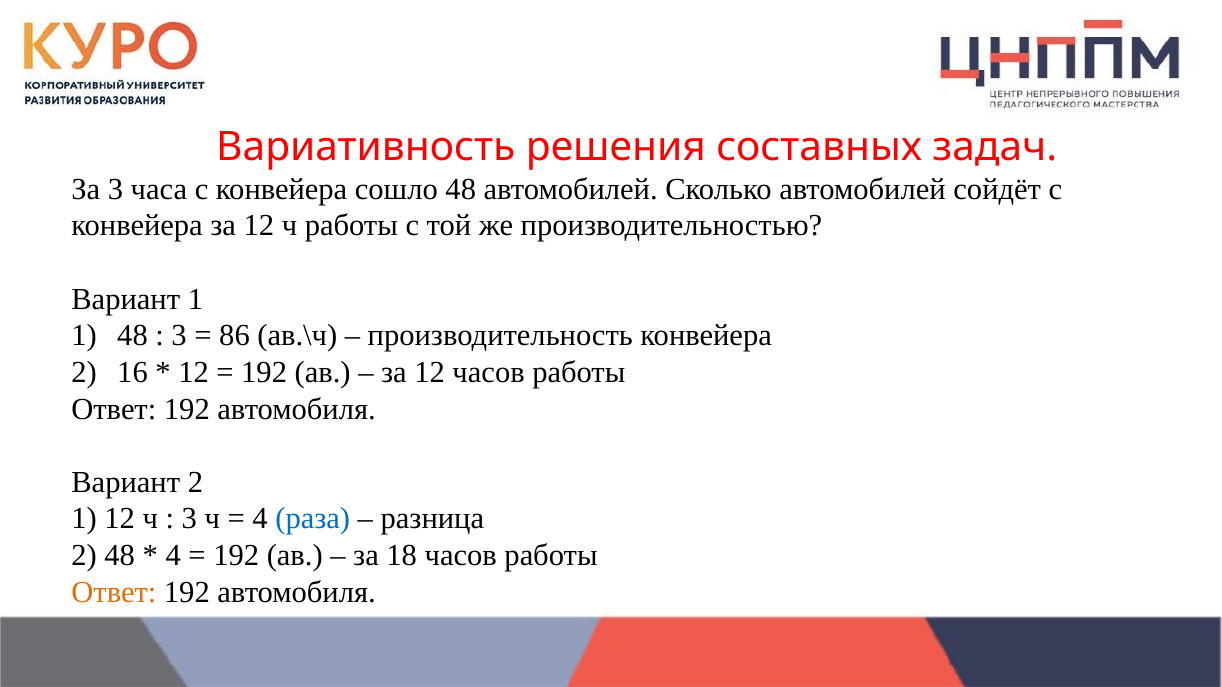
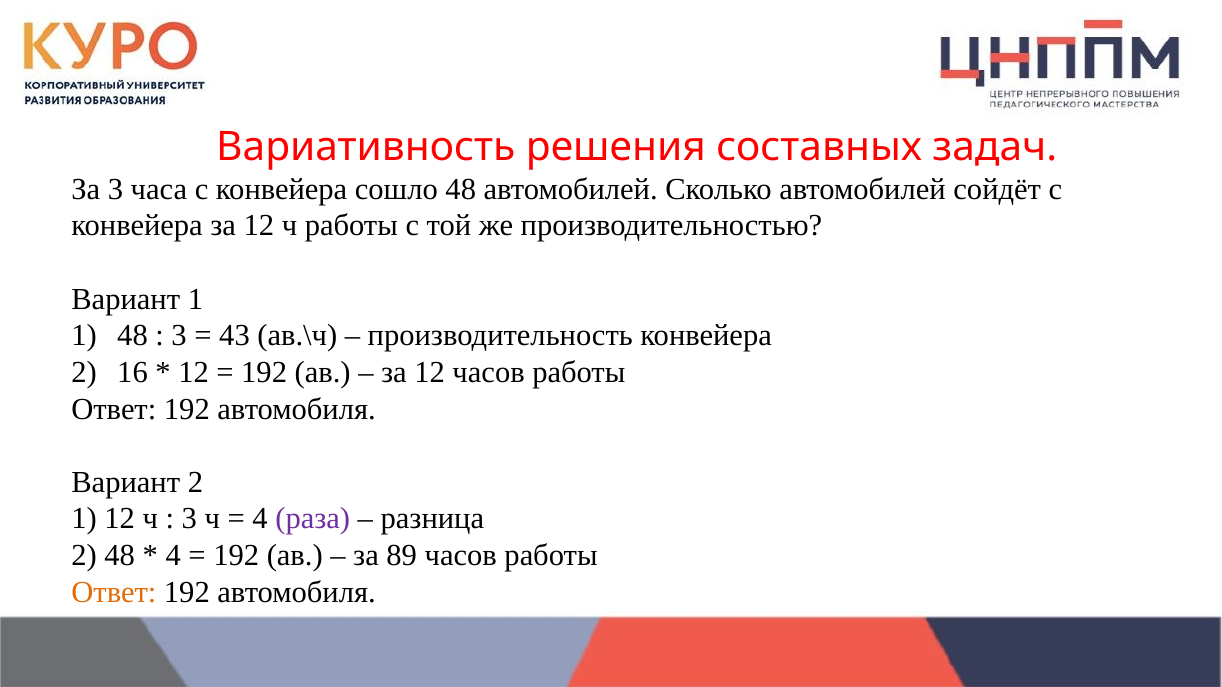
86: 86 -> 43
раза colour: blue -> purple
18: 18 -> 89
